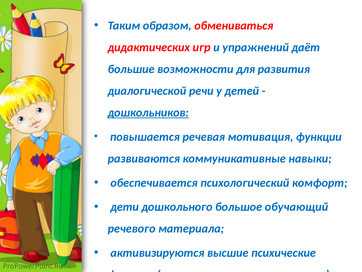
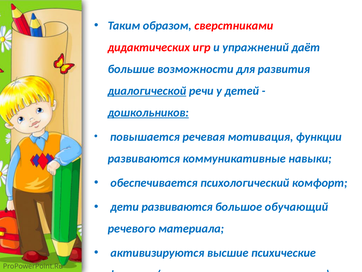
обмениваться: обмениваться -> сверстниками
диалогической underline: none -> present
дети дошкольного: дошкольного -> развиваются
